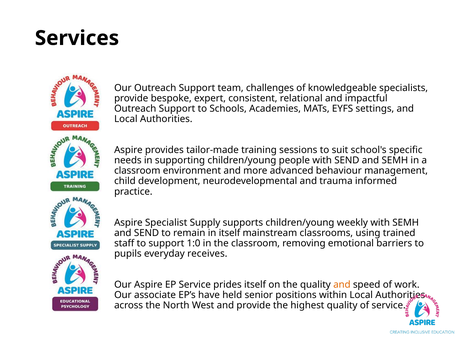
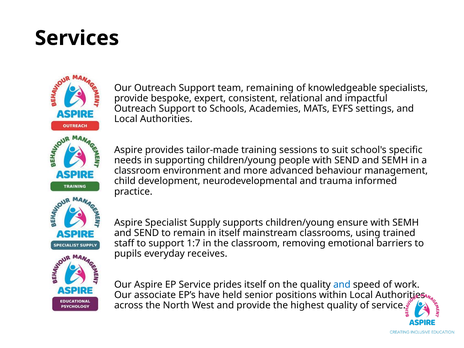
challenges: challenges -> remaining
weekly: weekly -> ensure
1:0: 1:0 -> 1:7
and at (342, 285) colour: orange -> blue
